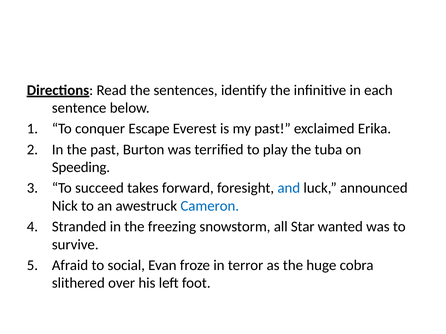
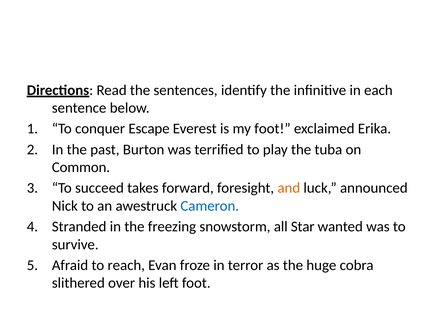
my past: past -> foot
Speeding: Speeding -> Common
and colour: blue -> orange
social: social -> reach
